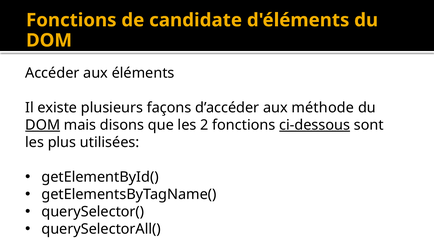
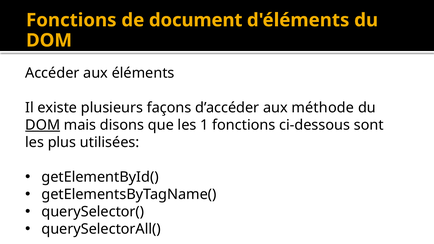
candidate: candidate -> document
2: 2 -> 1
ci-dessous underline: present -> none
